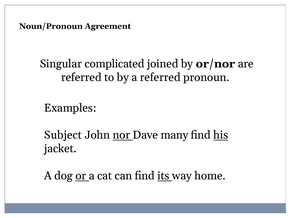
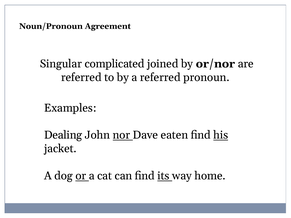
Subject: Subject -> Dealing
many: many -> eaten
